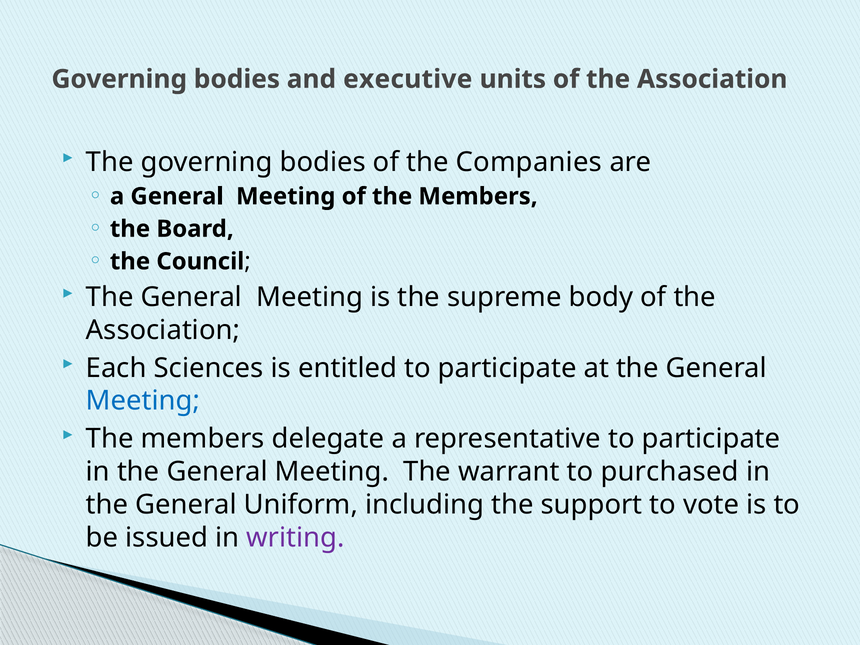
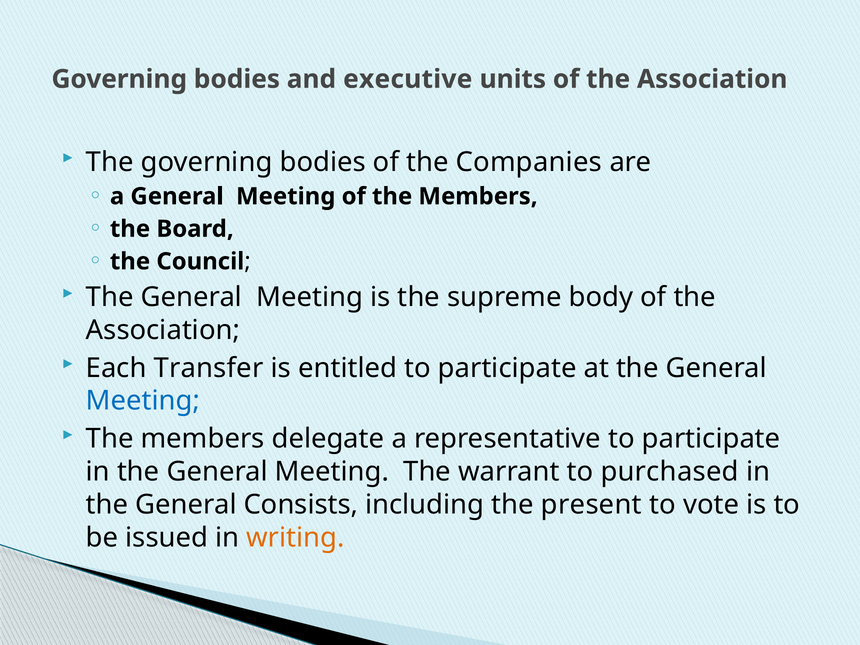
Sciences: Sciences -> Transfer
Uniform: Uniform -> Consists
support: support -> present
writing colour: purple -> orange
